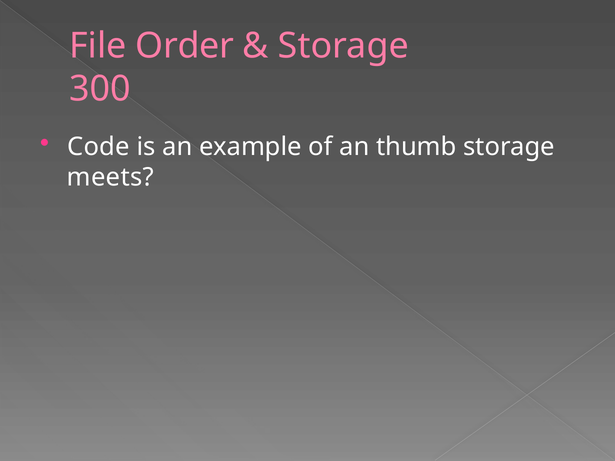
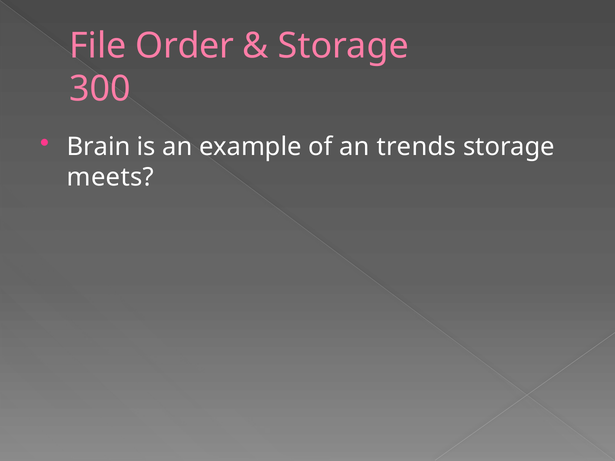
Code: Code -> Brain
thumb: thumb -> trends
